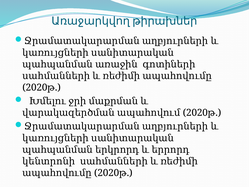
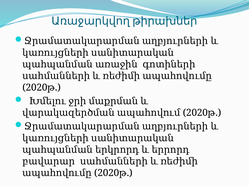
կենտրոնի: կենտրոնի -> բավարար
